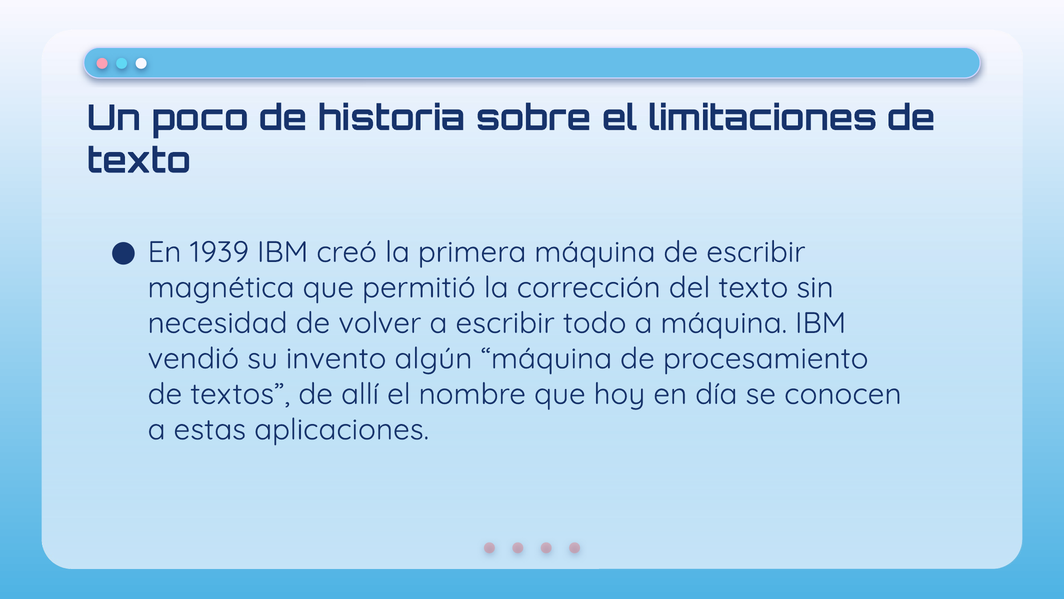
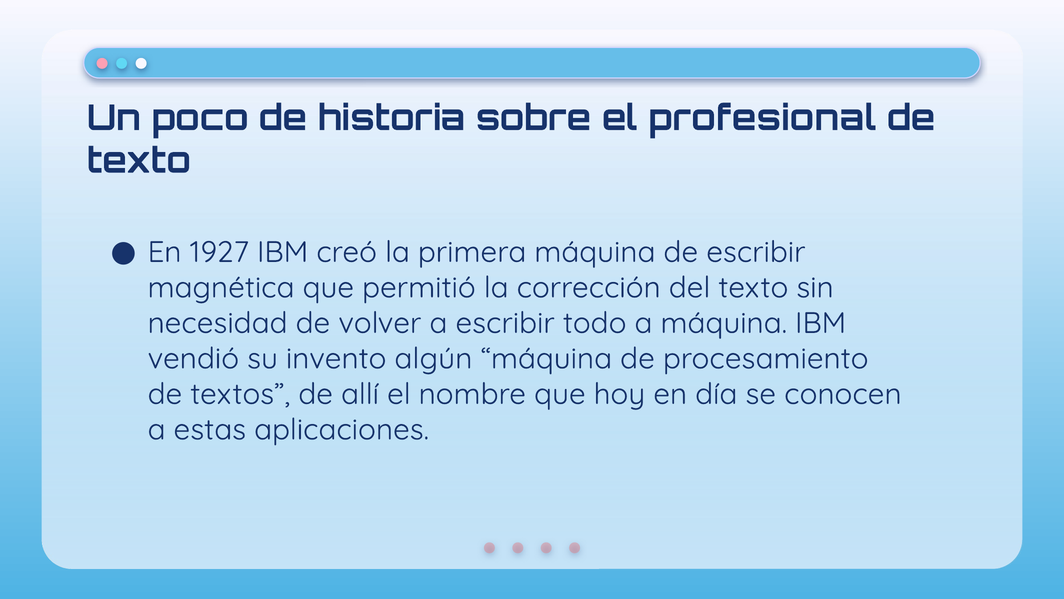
limitaciones: limitaciones -> profesional
1939: 1939 -> 1927
